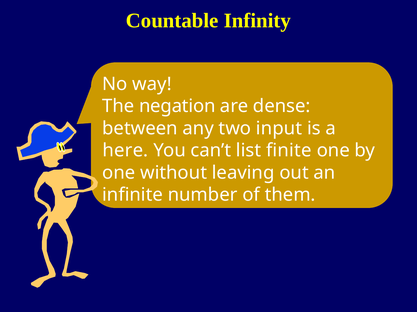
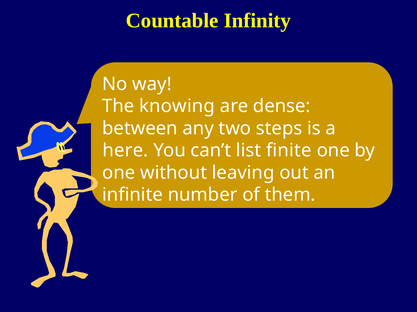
negation: negation -> knowing
input: input -> steps
